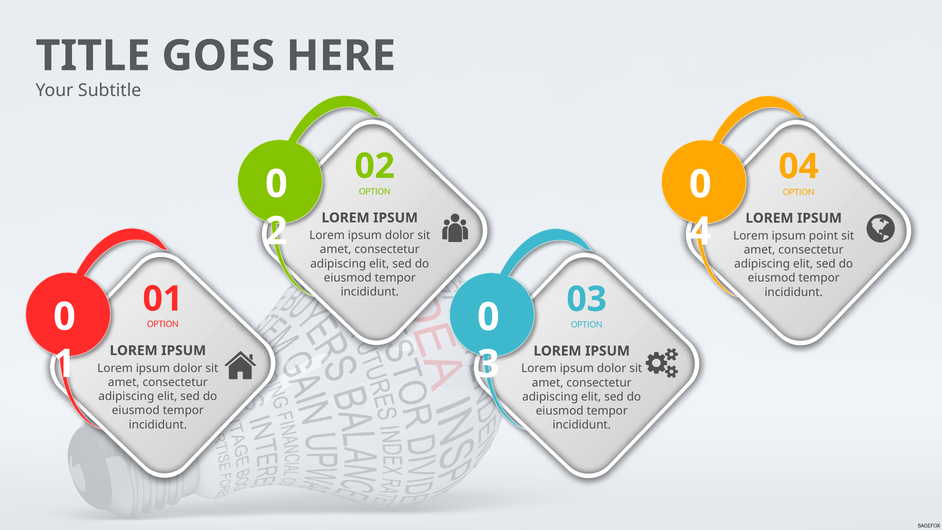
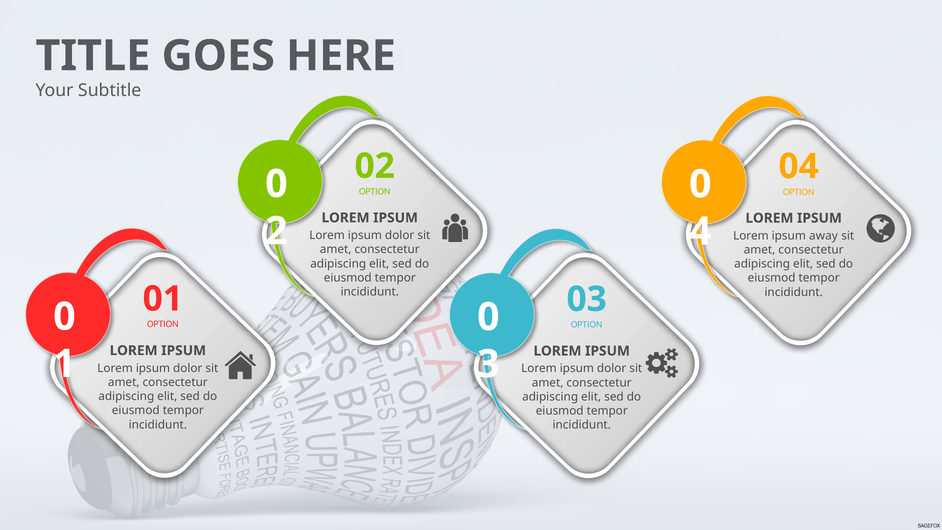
point: point -> away
